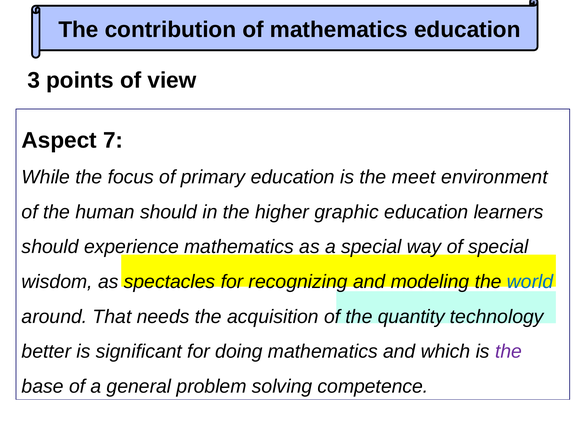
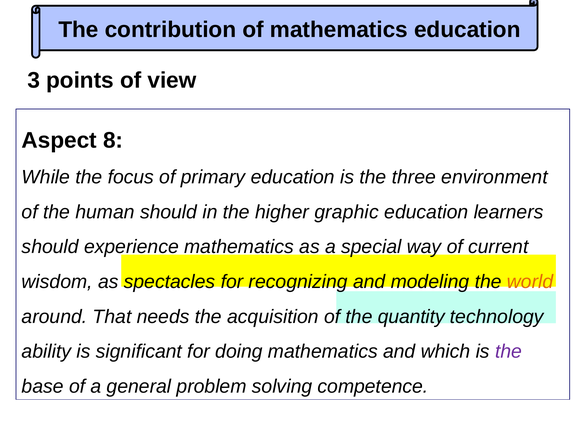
7: 7 -> 8
meet: meet -> three
of special: special -> current
world colour: blue -> orange
better: better -> ability
